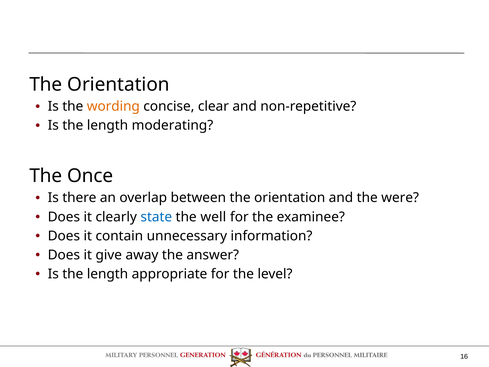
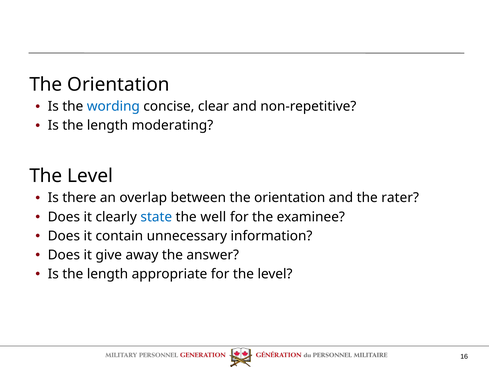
wording colour: orange -> blue
Once at (90, 176): Once -> Level
were: were -> rater
